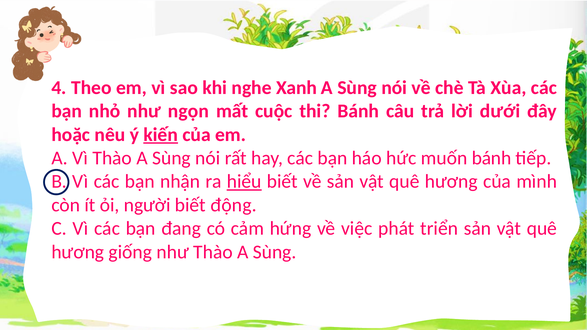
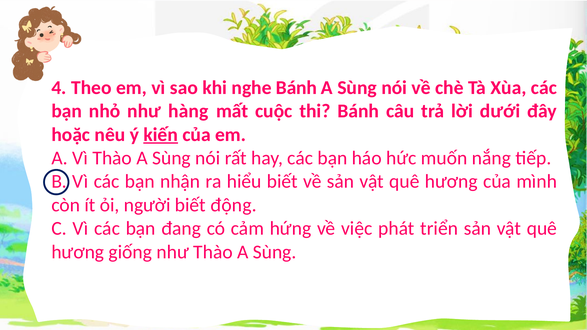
nghe Xanh: Xanh -> Bánh
ngọn: ngọn -> hàng
muốn bánh: bánh -> nắng
hiểu underline: present -> none
